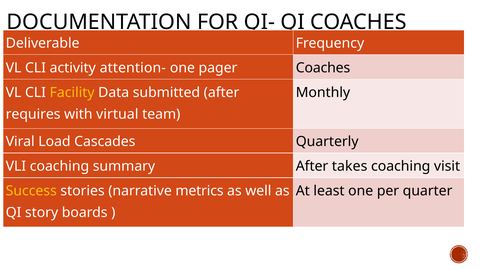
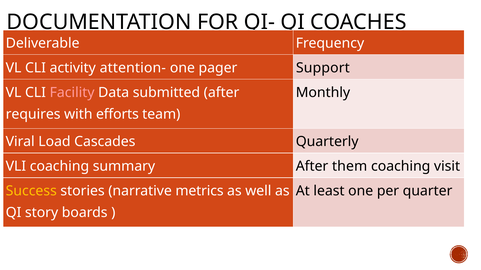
pager Coaches: Coaches -> Support
Facility colour: yellow -> pink
virtual: virtual -> efforts
takes: takes -> them
